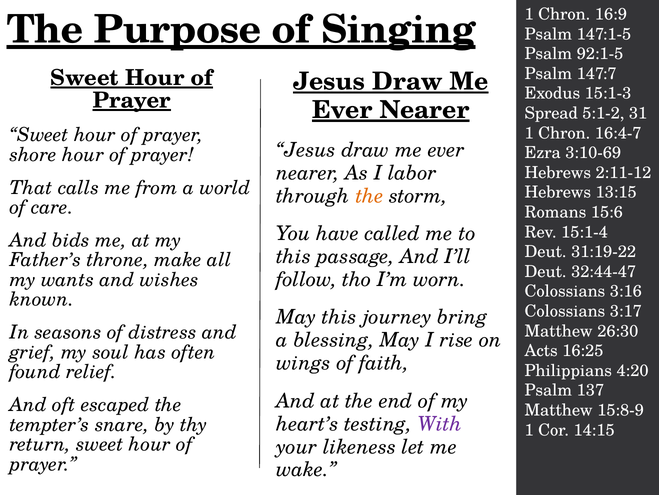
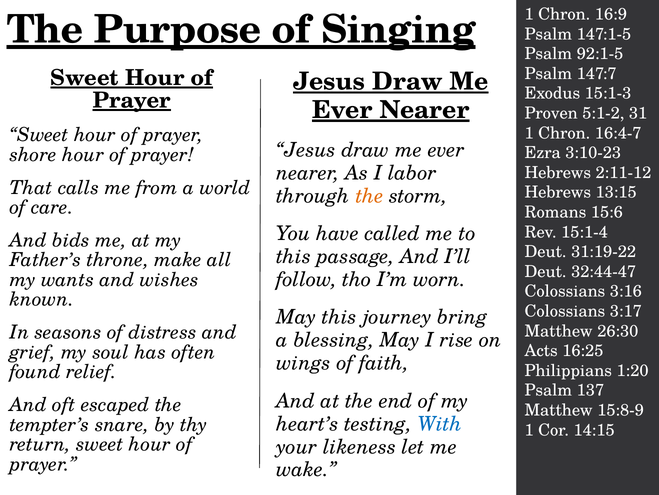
Spread: Spread -> Proven
3:10-69: 3:10-69 -> 3:10-23
4:20: 4:20 -> 1:20
With colour: purple -> blue
